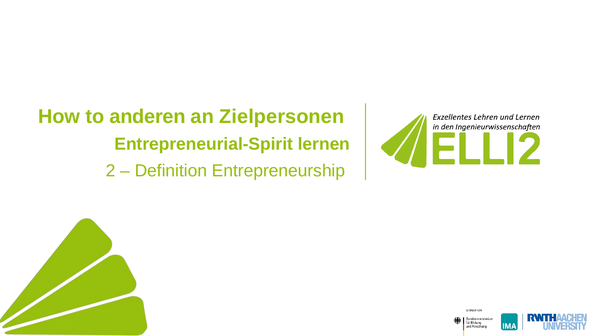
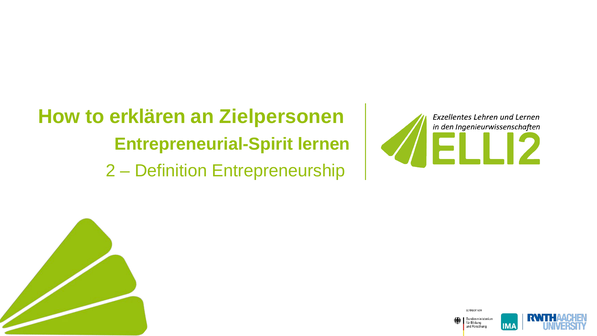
anderen: anderen -> erklären
